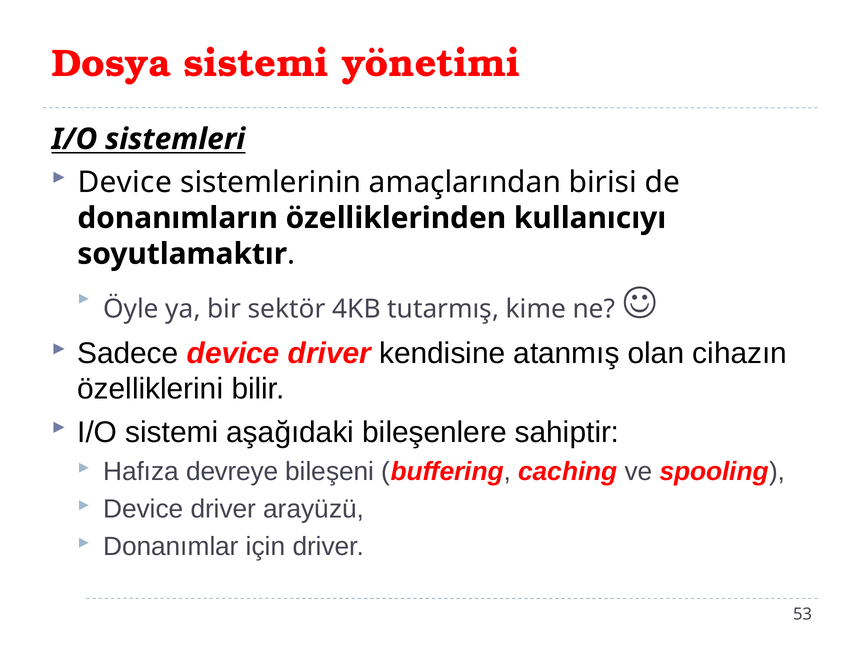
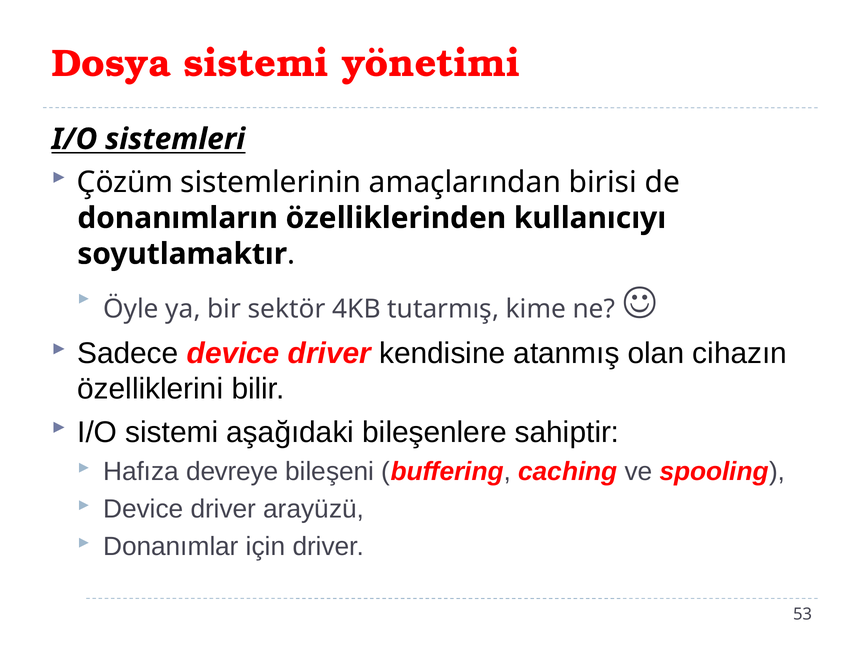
Device at (125, 182): Device -> Çözüm
